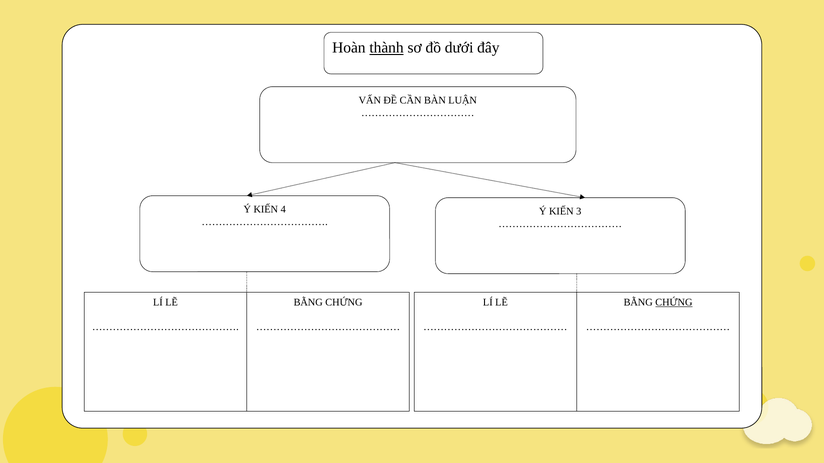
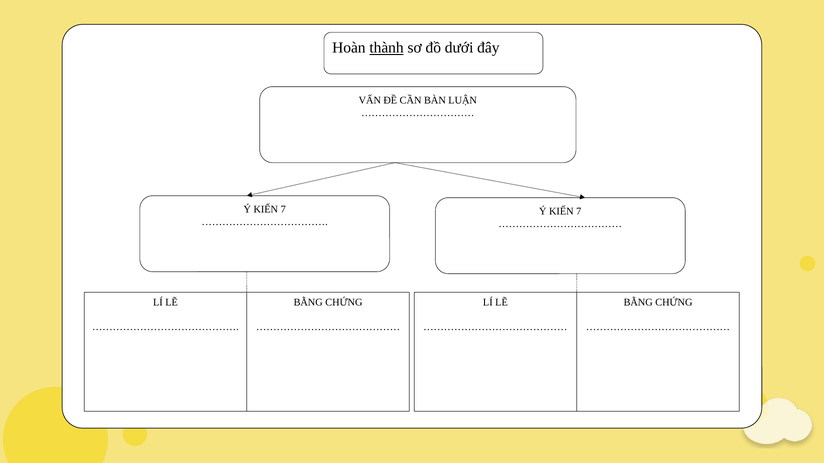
4 at (283, 210): 4 -> 7
3 at (579, 212): 3 -> 7
CHỨNG at (674, 302) underline: present -> none
